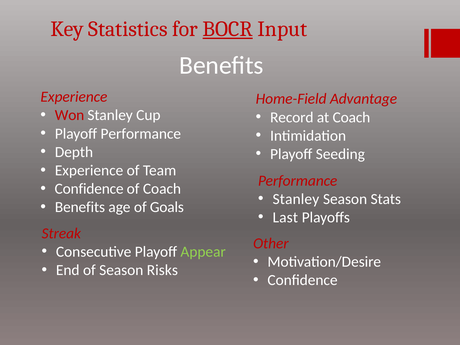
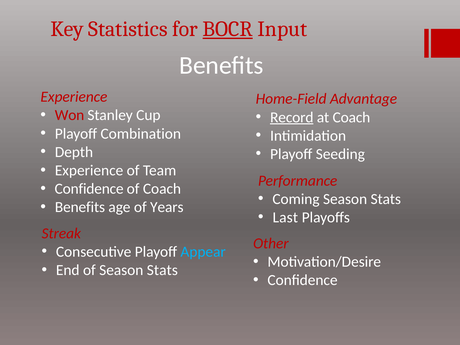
Record underline: none -> present
Playoff Performance: Performance -> Combination
Stanley at (296, 199): Stanley -> Coming
Goals: Goals -> Years
Appear colour: light green -> light blue
of Season Risks: Risks -> Stats
